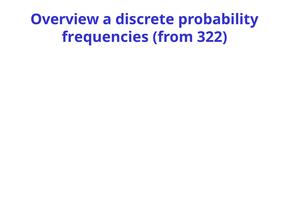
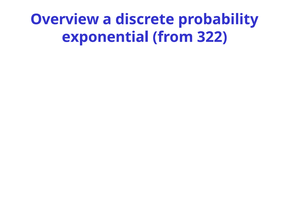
frequencies: frequencies -> exponential
